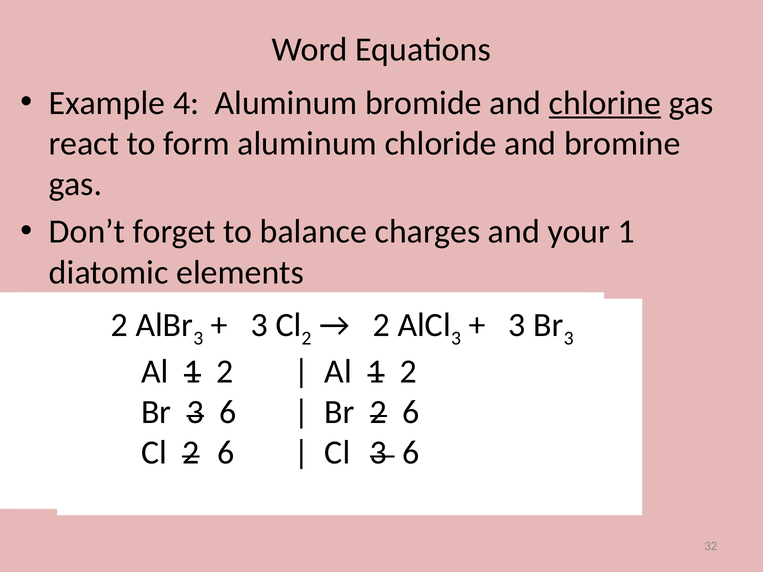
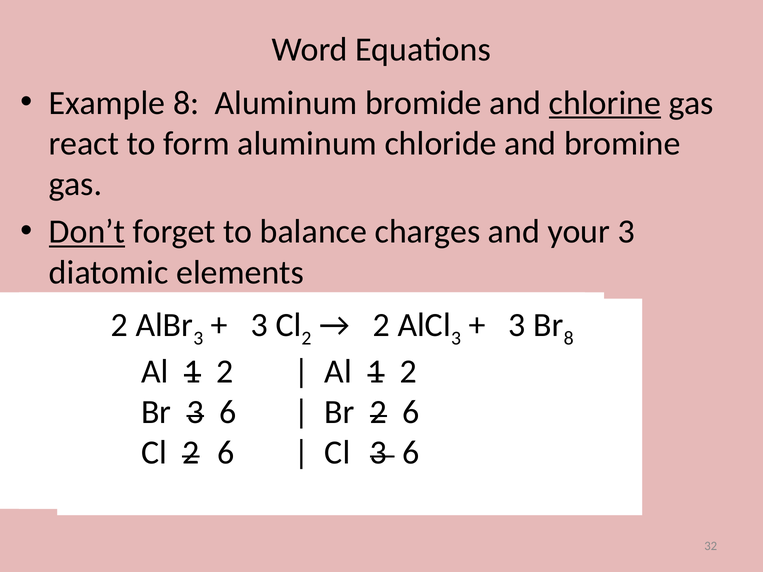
Example 4: 4 -> 8
Don’t underline: none -> present
your 1: 1 -> 3
3 at (569, 338): 3 -> 8
